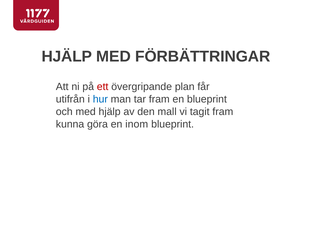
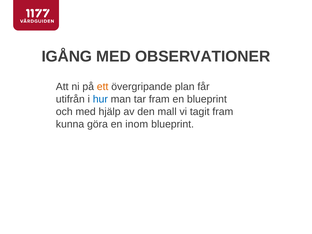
HJÄLP at (67, 57): HJÄLP -> IGÅNG
FÖRBÄTTRINGAR: FÖRBÄTTRINGAR -> OBSERVATIONER
ett colour: red -> orange
